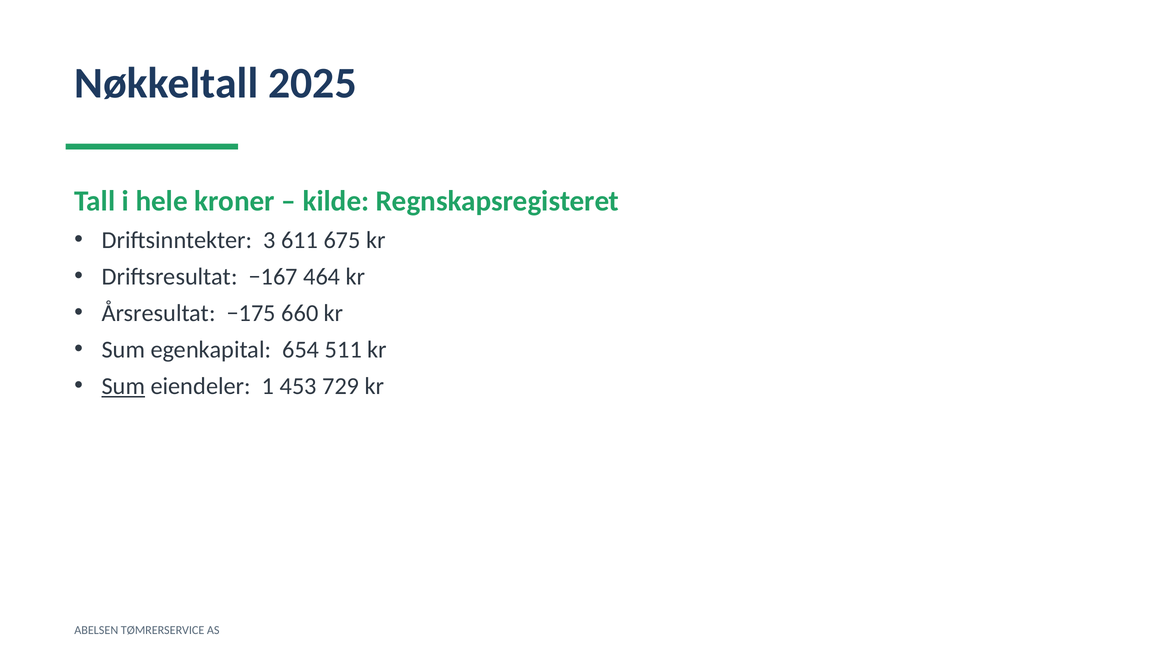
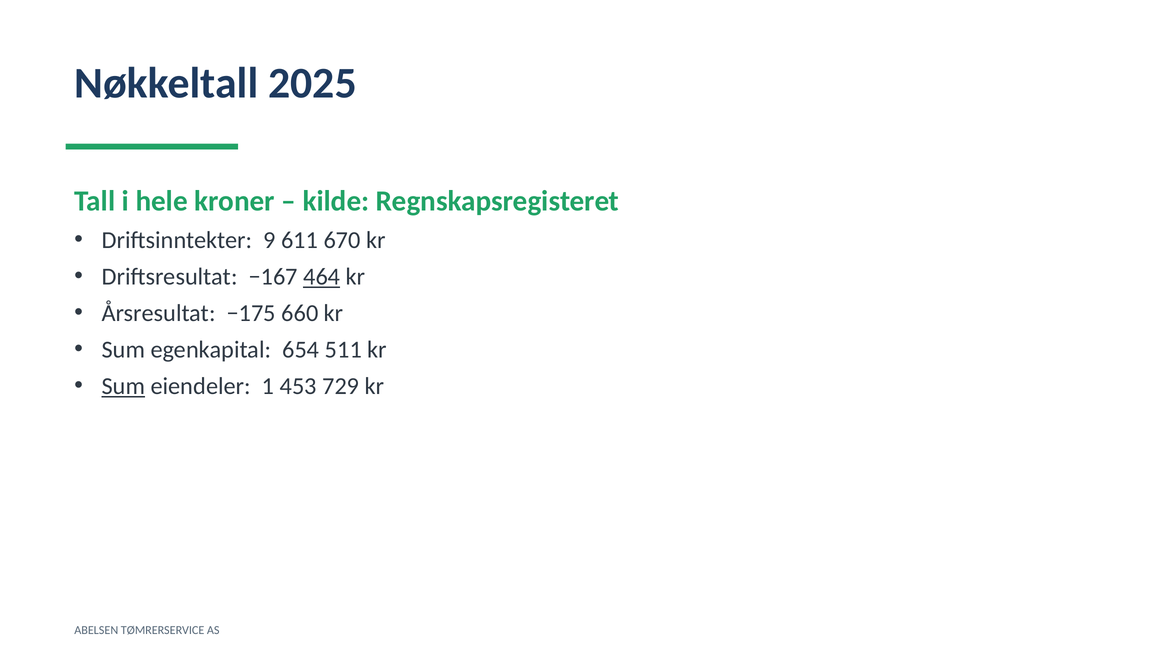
3: 3 -> 9
675: 675 -> 670
464 underline: none -> present
